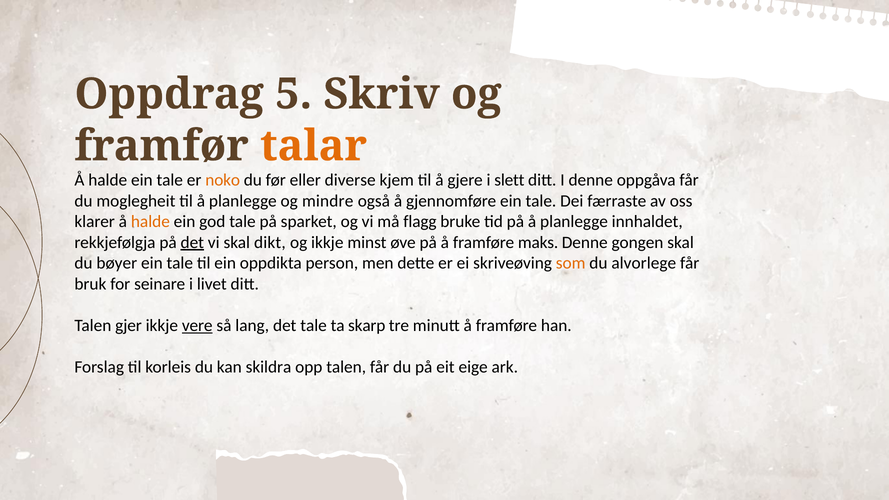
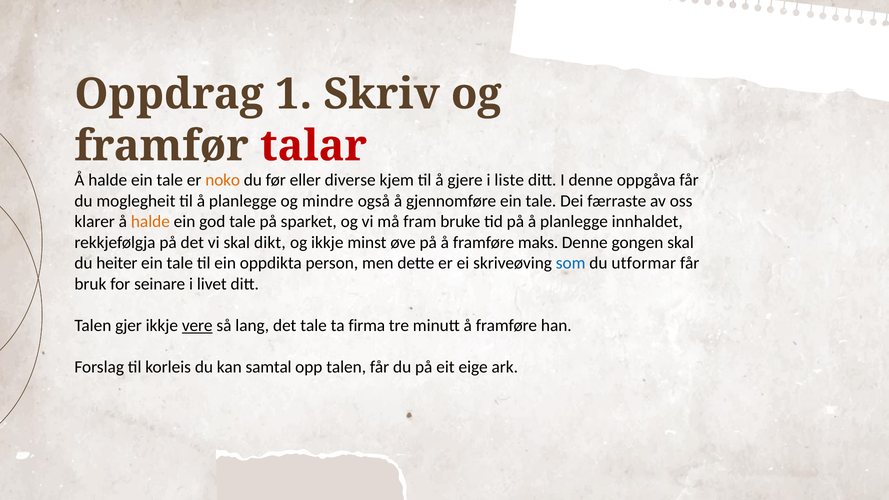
5: 5 -> 1
talar colour: orange -> red
slett: slett -> liste
flagg: flagg -> fram
det at (192, 242) underline: present -> none
bøyer: bøyer -> heiter
som colour: orange -> blue
alvorlege: alvorlege -> utformar
skarp: skarp -> firma
skildra: skildra -> samtal
